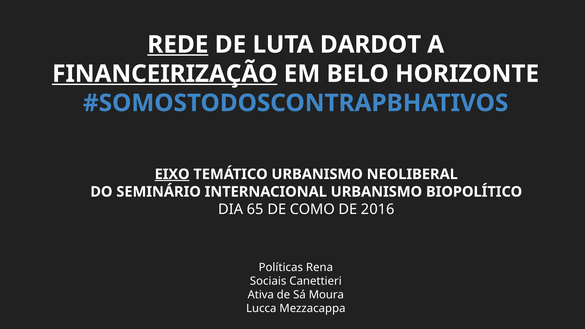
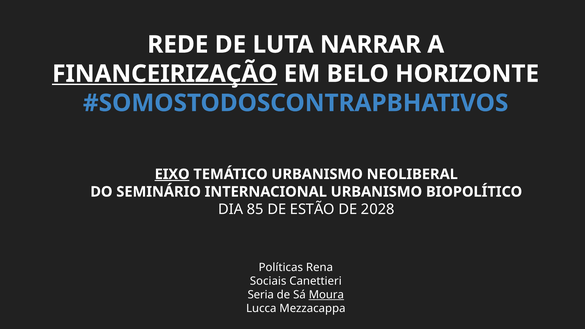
REDE underline: present -> none
DARDOT: DARDOT -> NARRAR
65: 65 -> 85
COMO: COMO -> ESTÃO
2016: 2016 -> 2028
Ativa: Ativa -> Seria
Moura underline: none -> present
